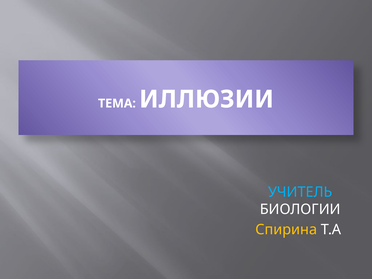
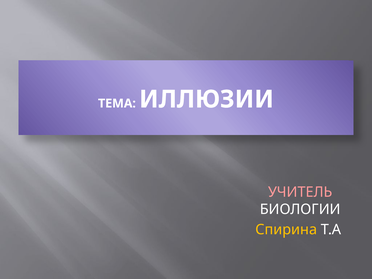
УЧИТЕЛЬ colour: light blue -> pink
